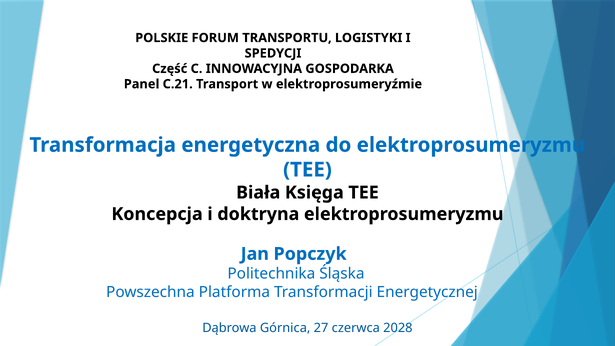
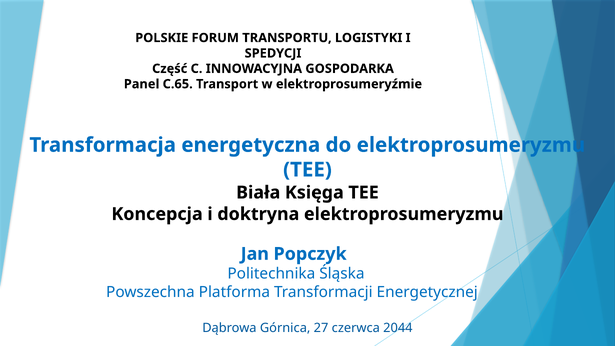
C.21: C.21 -> C.65
2028: 2028 -> 2044
